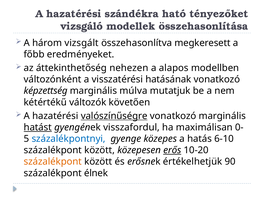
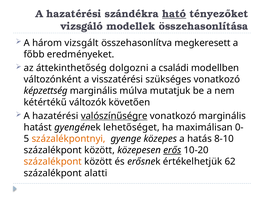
ható underline: none -> present
nehezen: nehezen -> dolgozni
alapos: alapos -> családi
hatásának: hatásának -> szükséges
hatást underline: present -> none
visszafordul: visszafordul -> lehetőséget
százalékpontnyi colour: blue -> orange
6-10: 6-10 -> 8-10
90: 90 -> 62
élnek: élnek -> alatti
